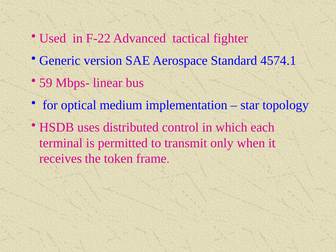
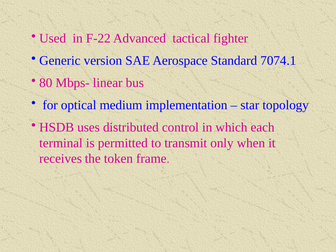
4574.1: 4574.1 -> 7074.1
59: 59 -> 80
